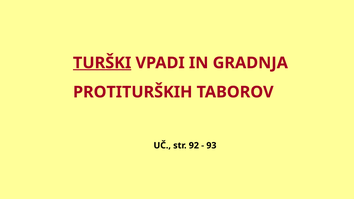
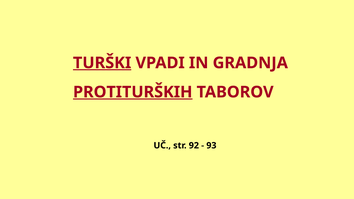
PROTITURŠKIH underline: none -> present
